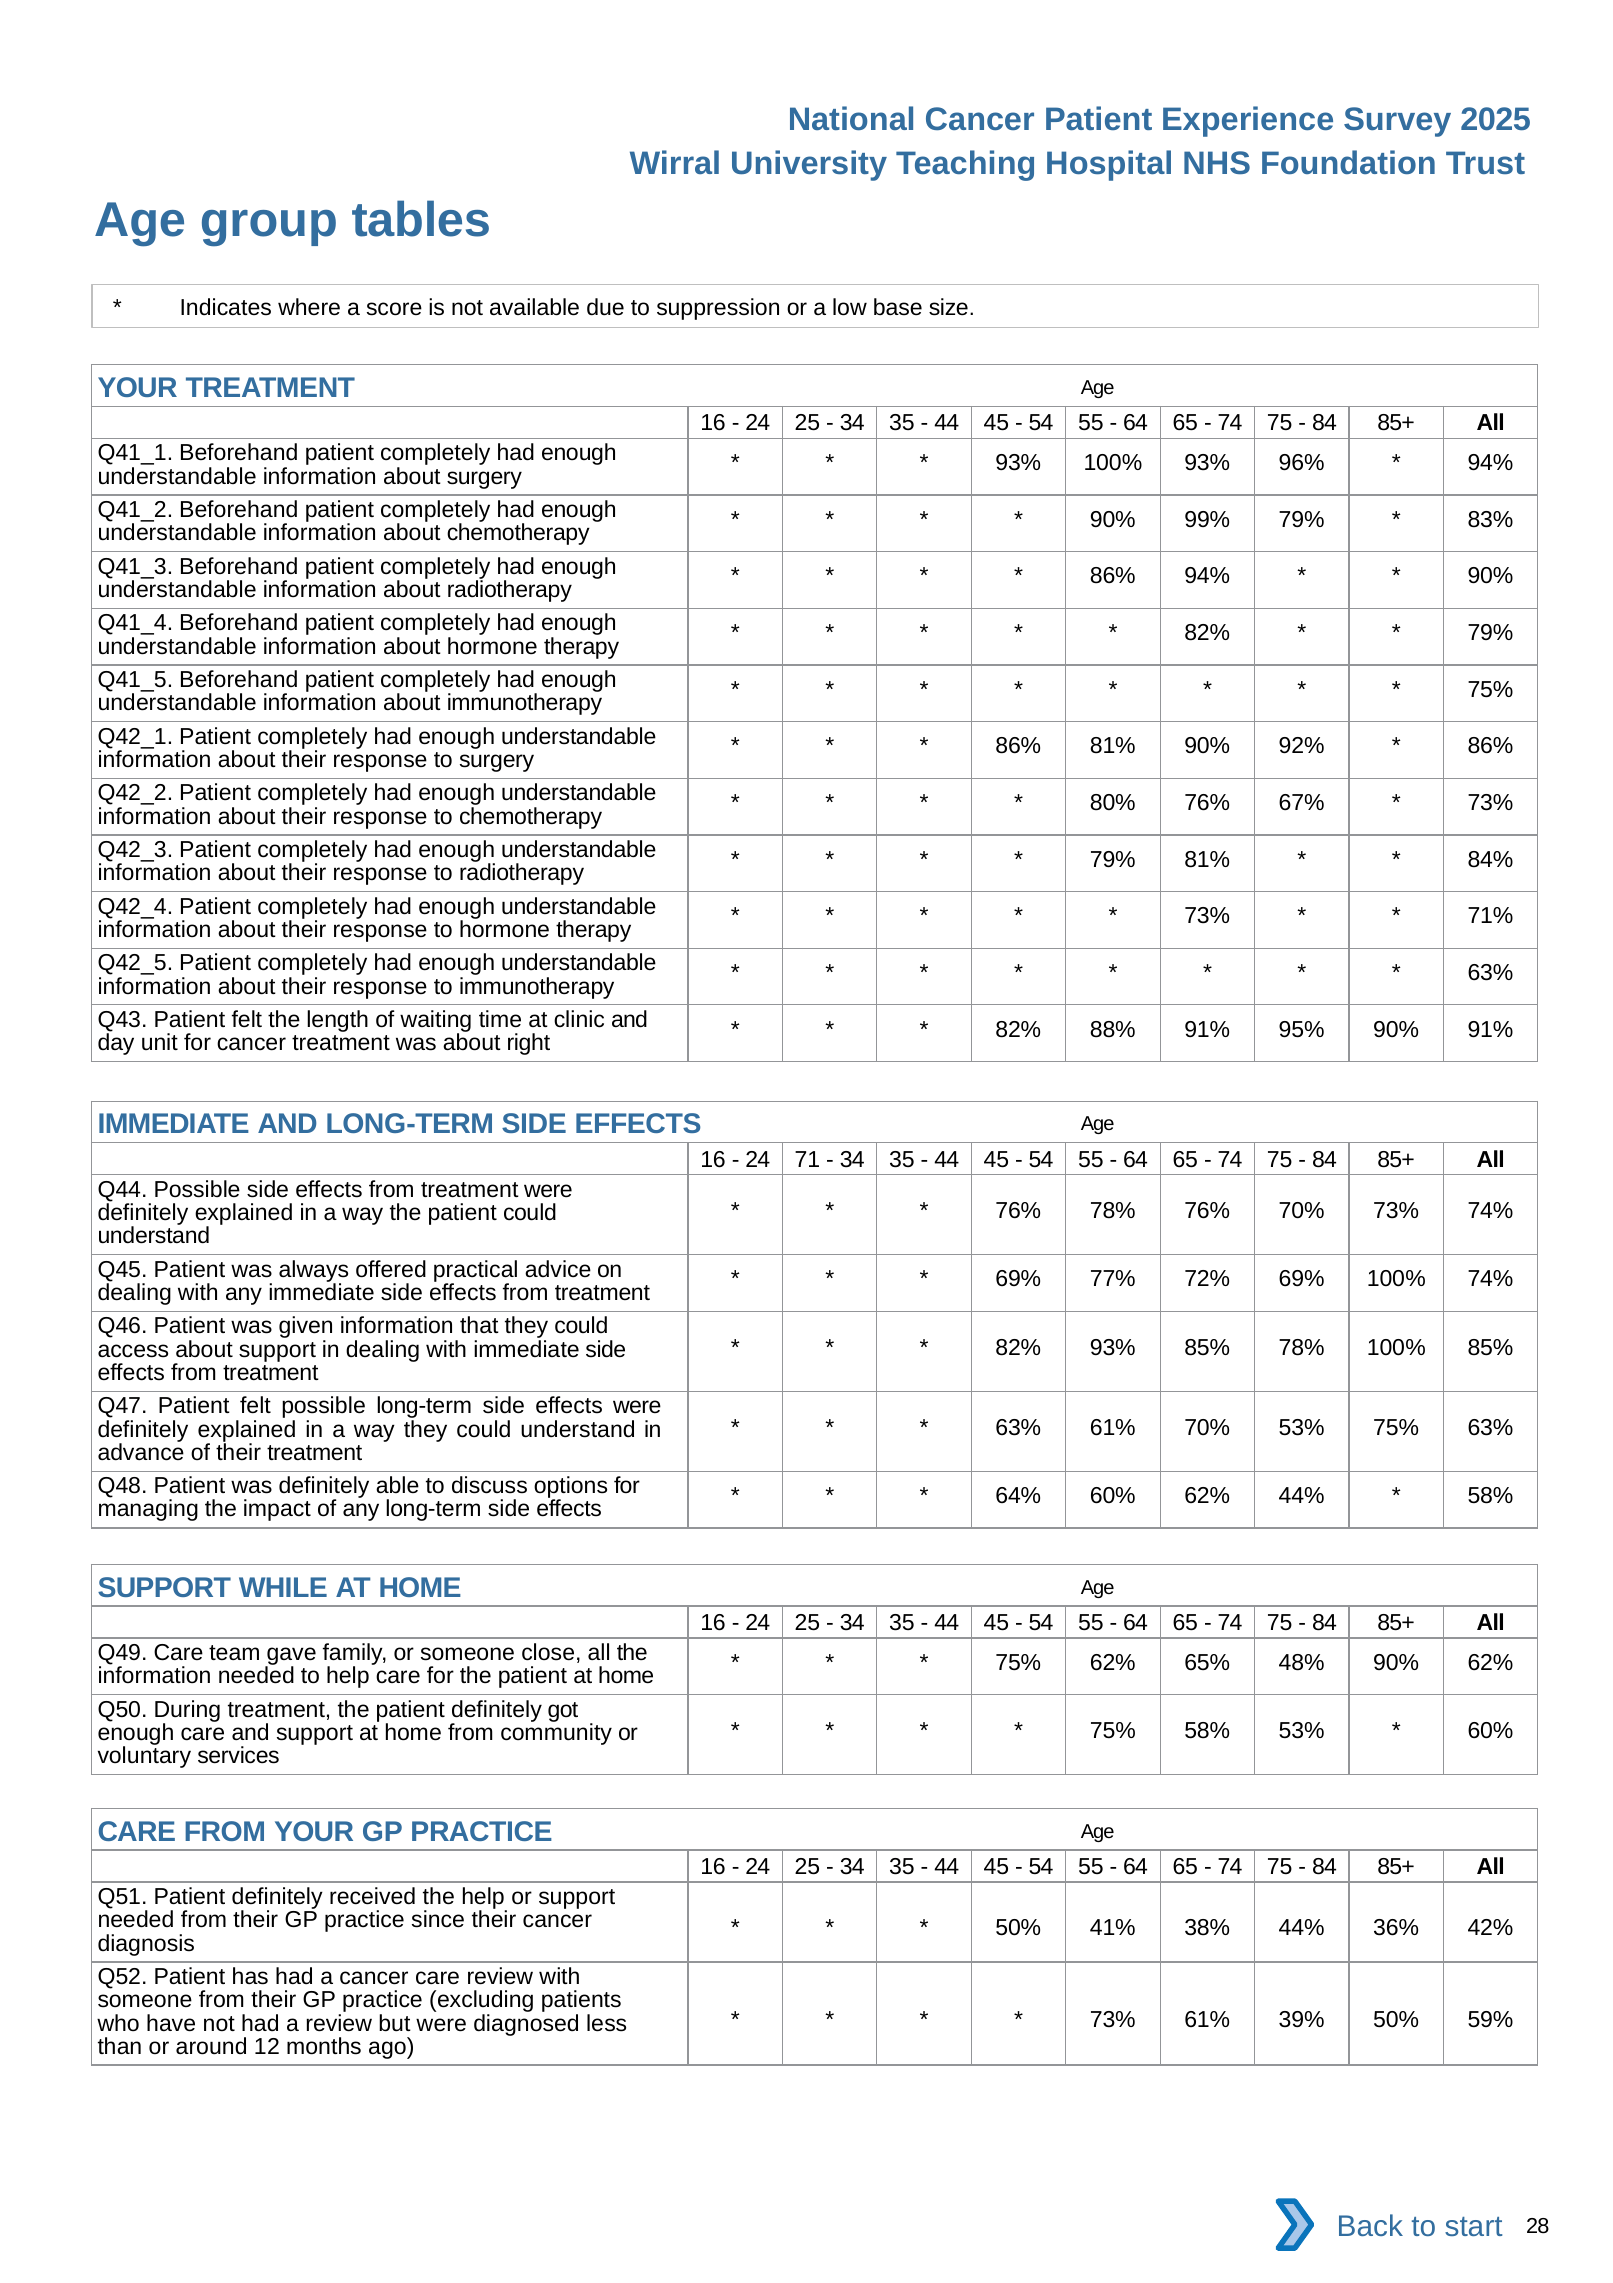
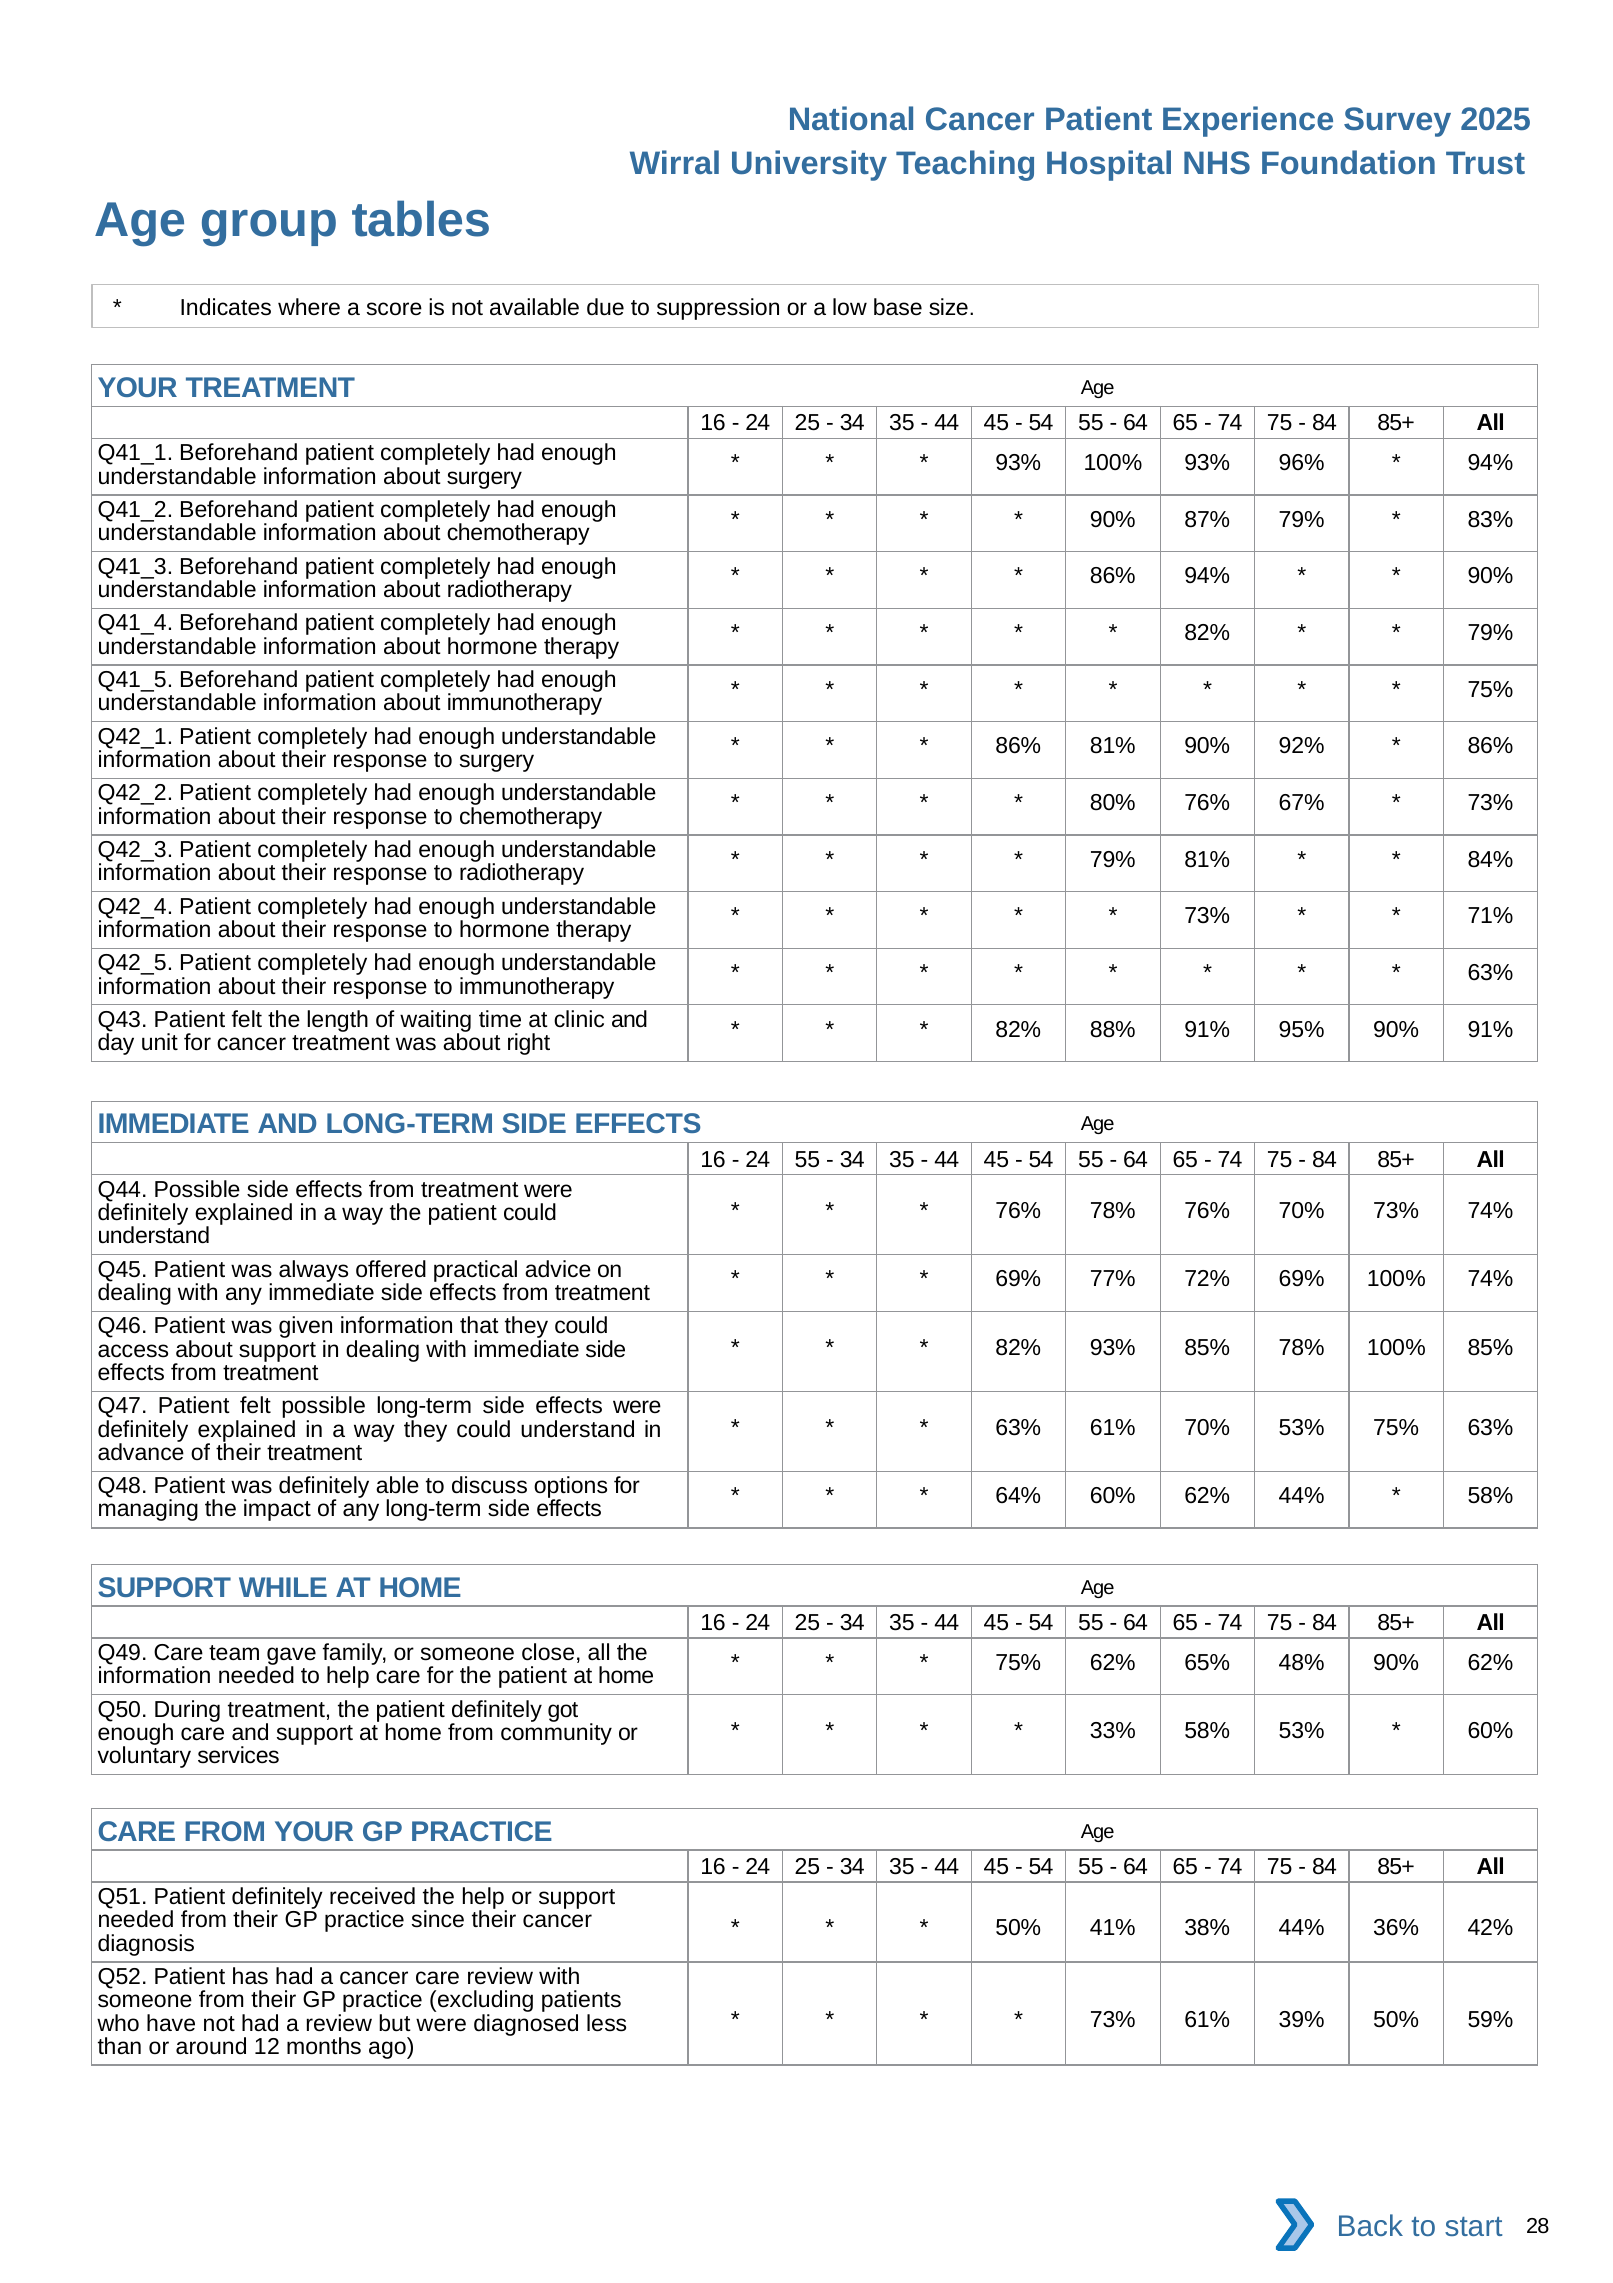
99%: 99% -> 87%
24 71: 71 -> 55
75% at (1113, 1731): 75% -> 33%
